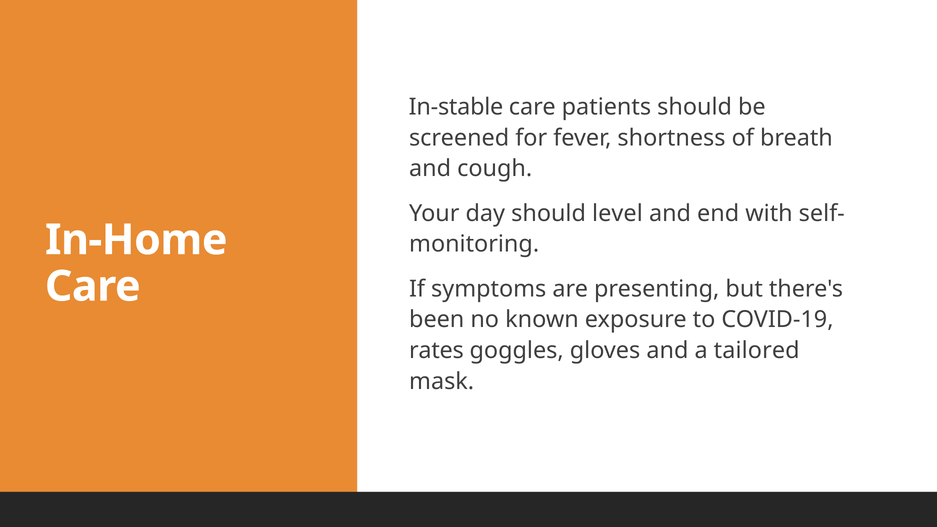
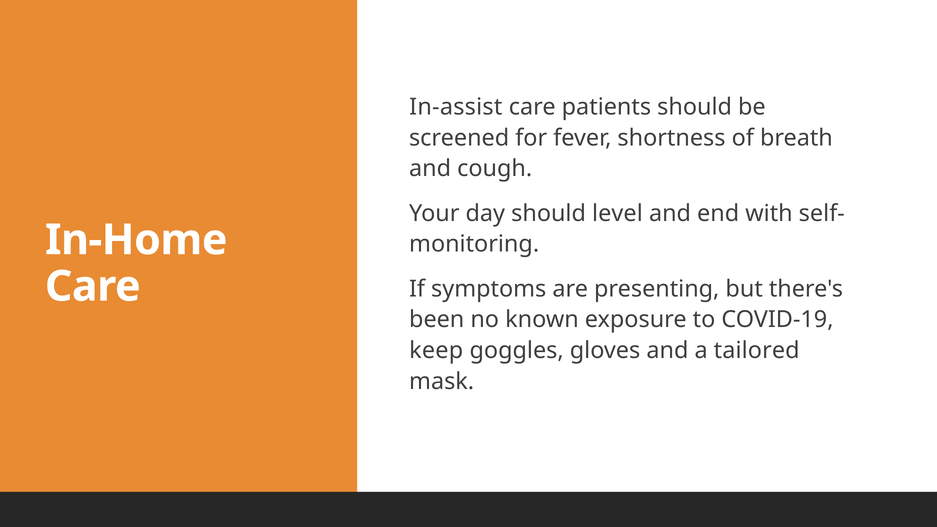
In-stable: In-stable -> In-assist
rates: rates -> keep
